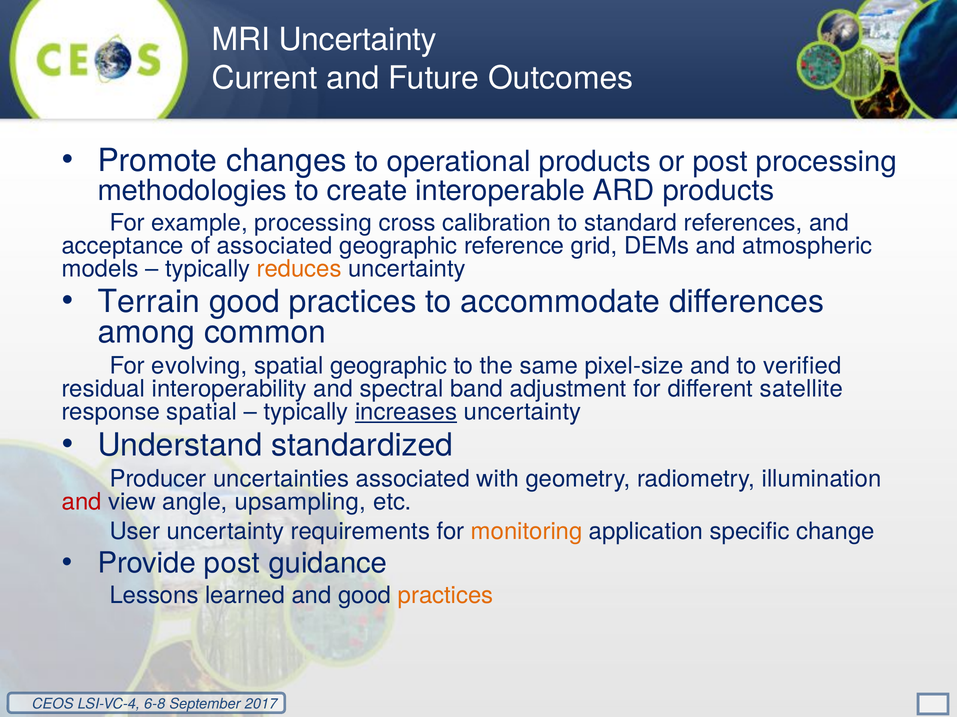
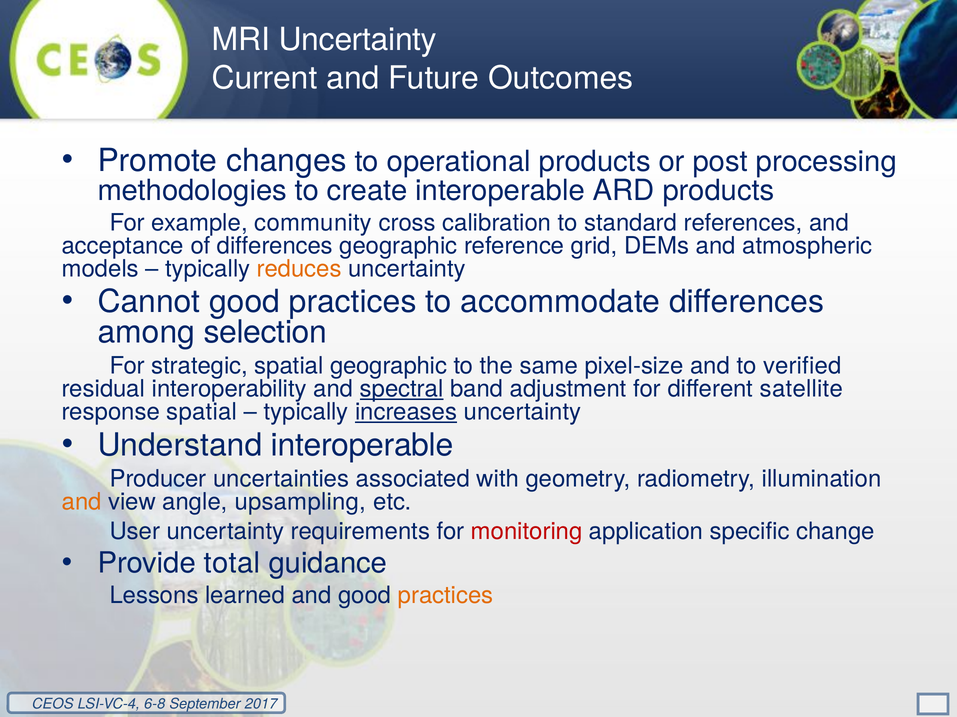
example processing: processing -> community
of associated: associated -> differences
Terrain: Terrain -> Cannot
common: common -> selection
evolving: evolving -> strategic
spectral underline: none -> present
Understand standardized: standardized -> interoperable
and at (82, 502) colour: red -> orange
monitoring colour: orange -> red
Provide post: post -> total
